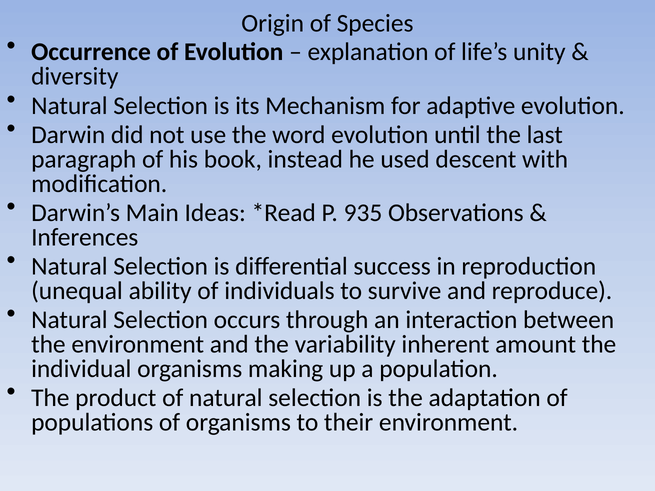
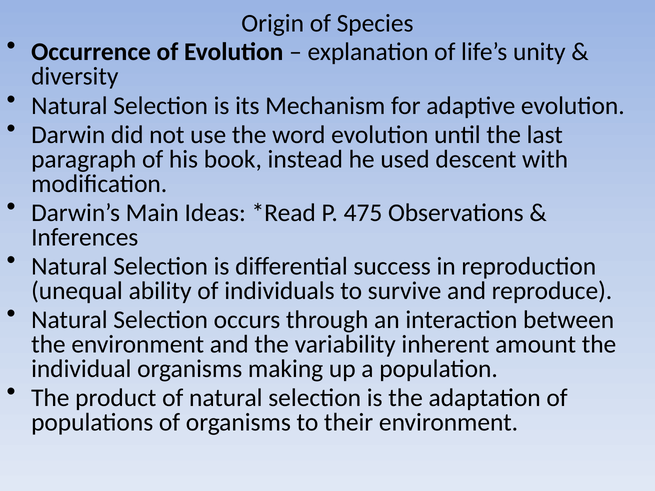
935: 935 -> 475
